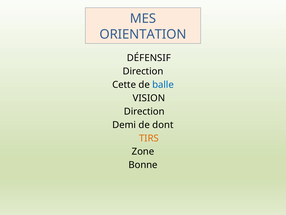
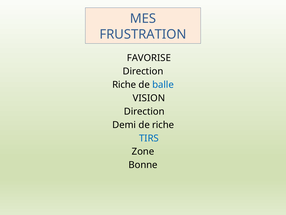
ORIENTATION: ORIENTATION -> FRUSTRATION
DÉFENSIF: DÉFENSIF -> FAVORISE
Cette at (124, 85): Cette -> Riche
de dont: dont -> riche
TIRS colour: orange -> blue
